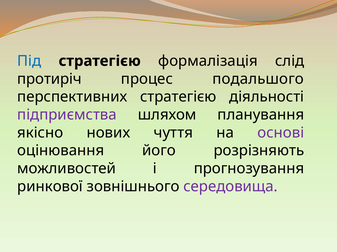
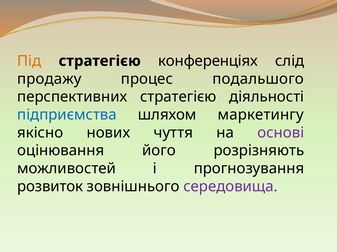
Під colour: blue -> orange
формалізація: формалізація -> конференціях
протиріч: протиріч -> продажу
підприємства colour: purple -> blue
планування: планування -> маркетингу
ринкової: ринкової -> розвиток
